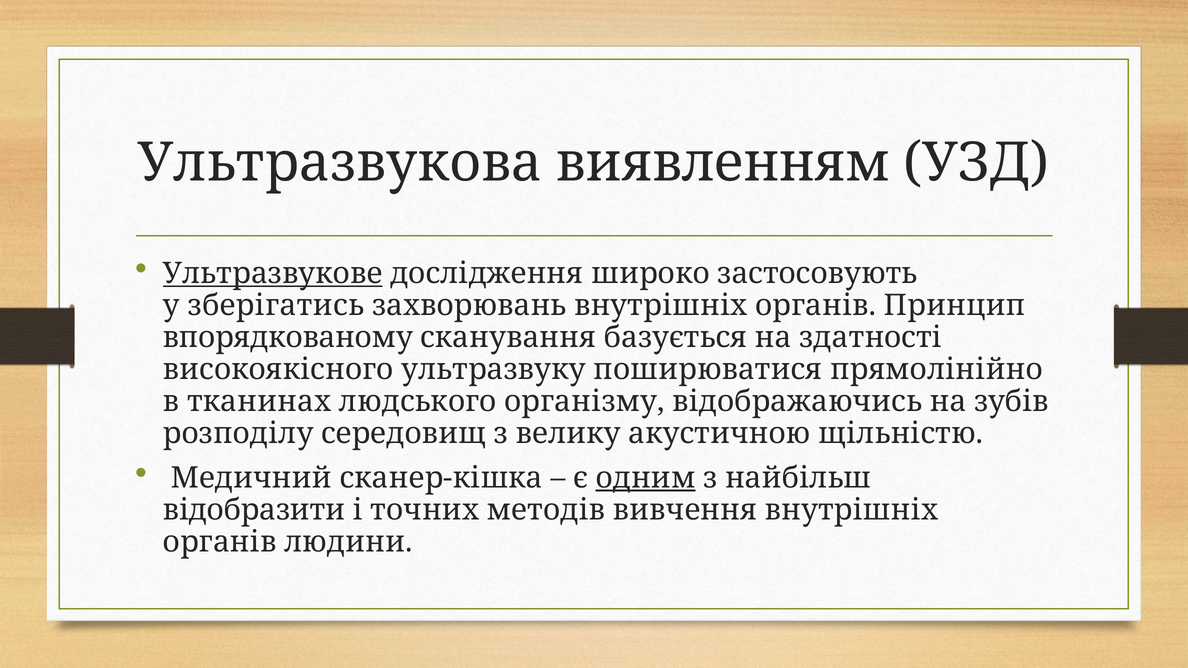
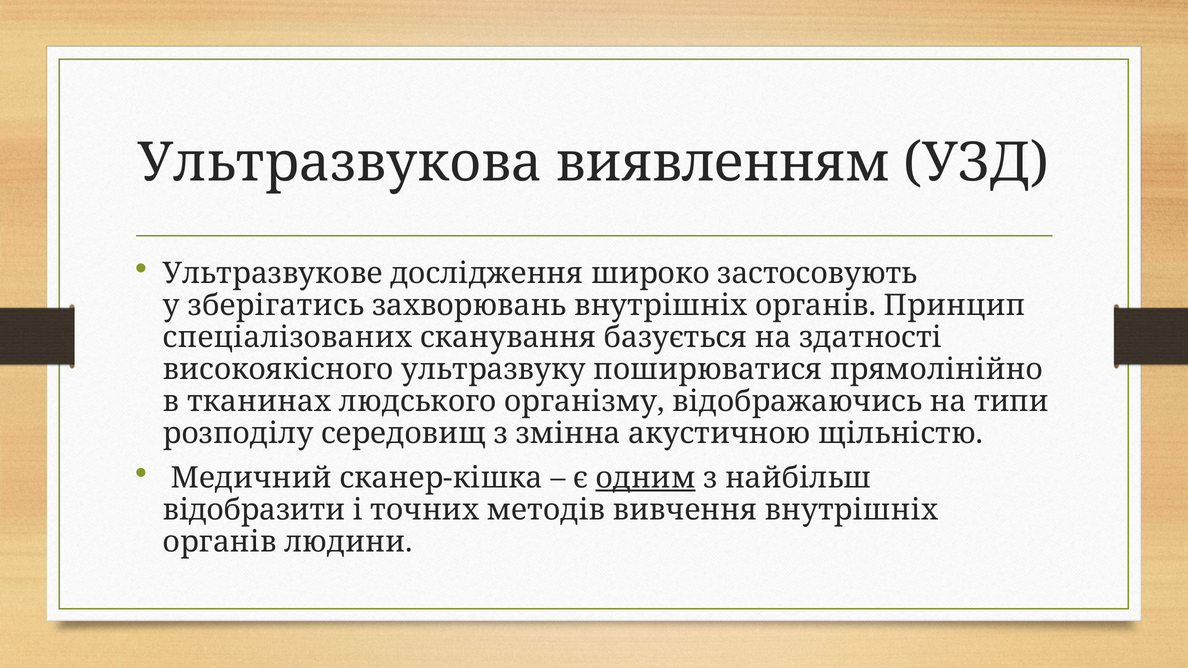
Ультразвукове underline: present -> none
впорядкованому: впорядкованому -> спеціалізованих
зубів: зубів -> типи
велику: велику -> змінна
